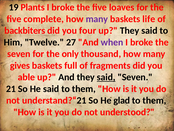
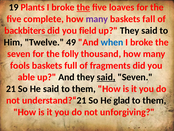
the at (83, 7) underline: none -> present
life: life -> fall
four: four -> field
27: 27 -> 49
when colour: purple -> blue
only: only -> folly
gives: gives -> fools
understood: understood -> unforgiving
